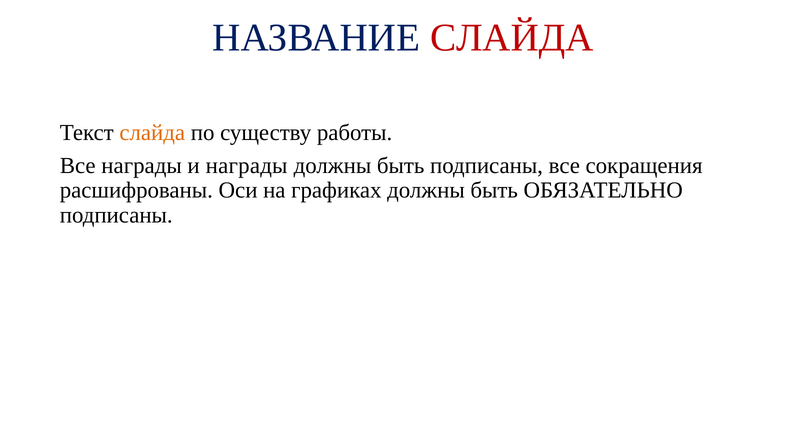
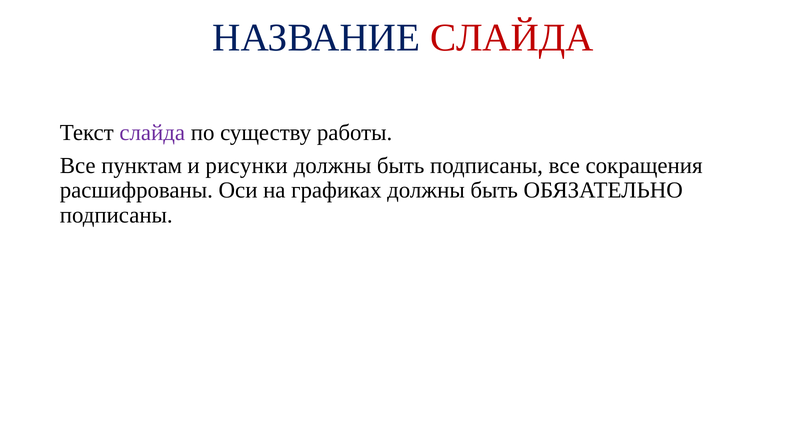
слайда at (152, 133) colour: orange -> purple
Все награды: награды -> пунктам
и награды: награды -> рисунки
